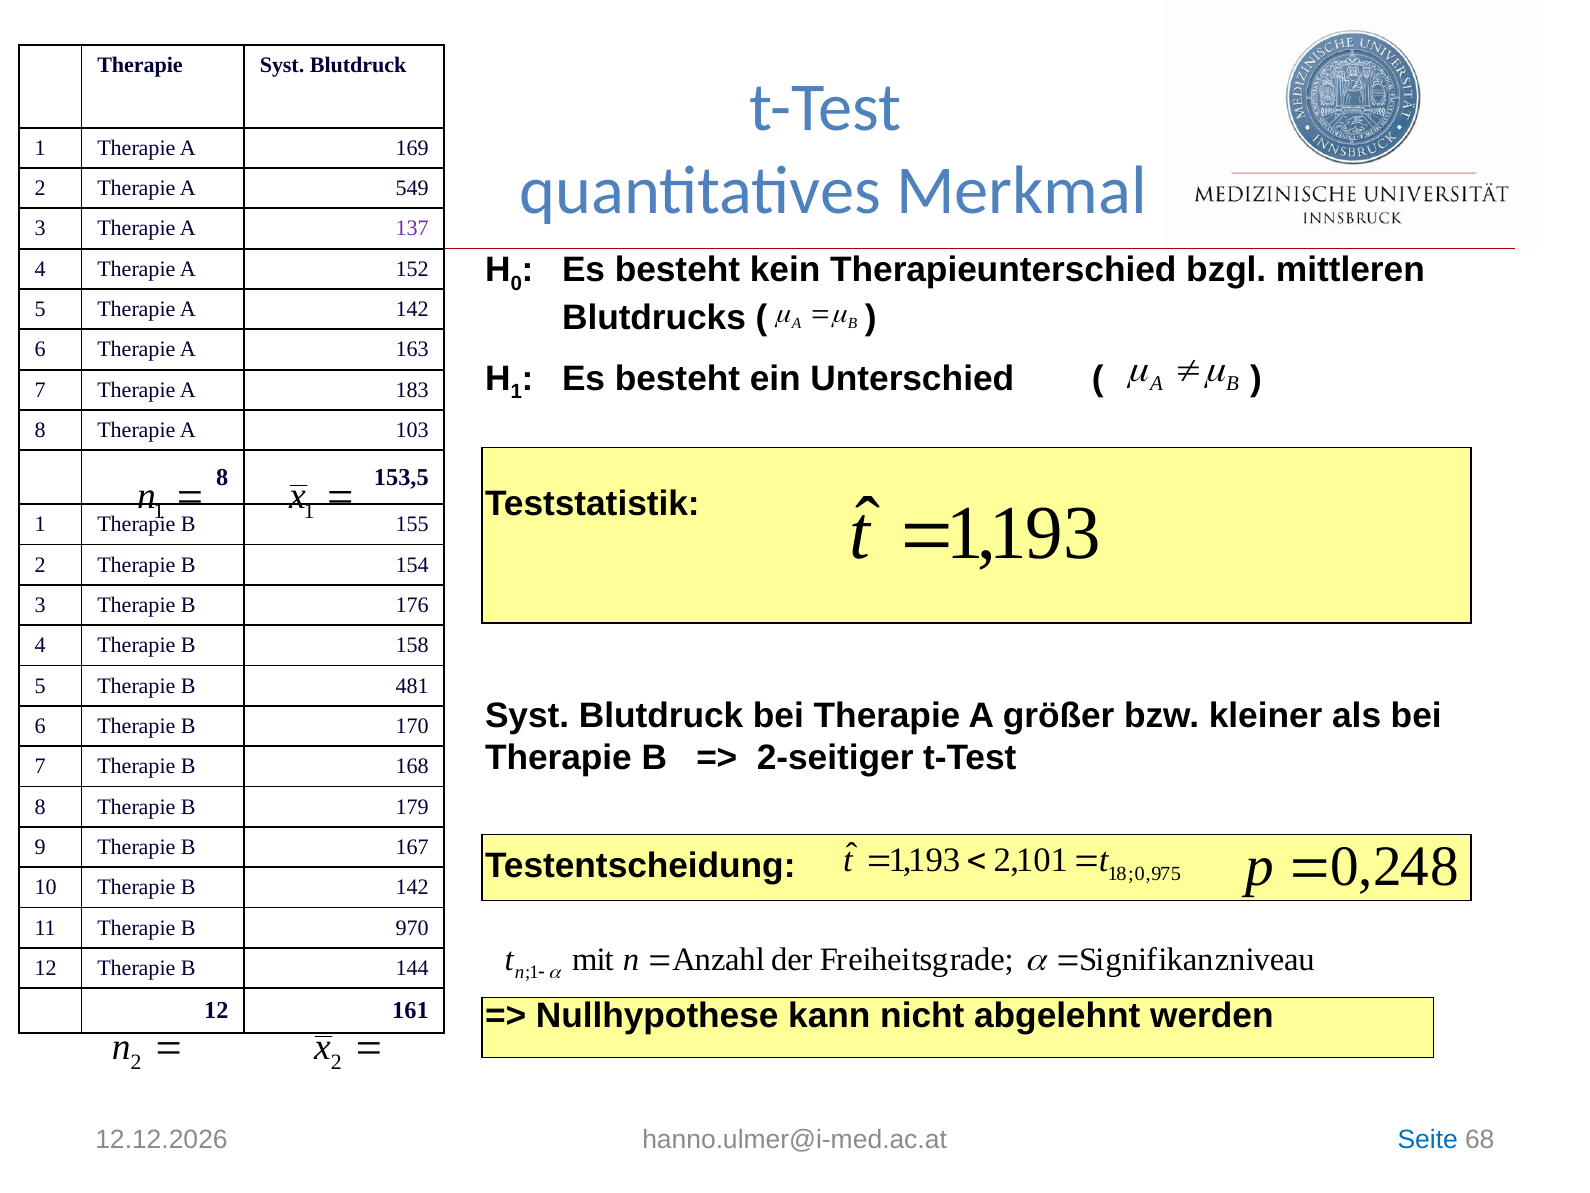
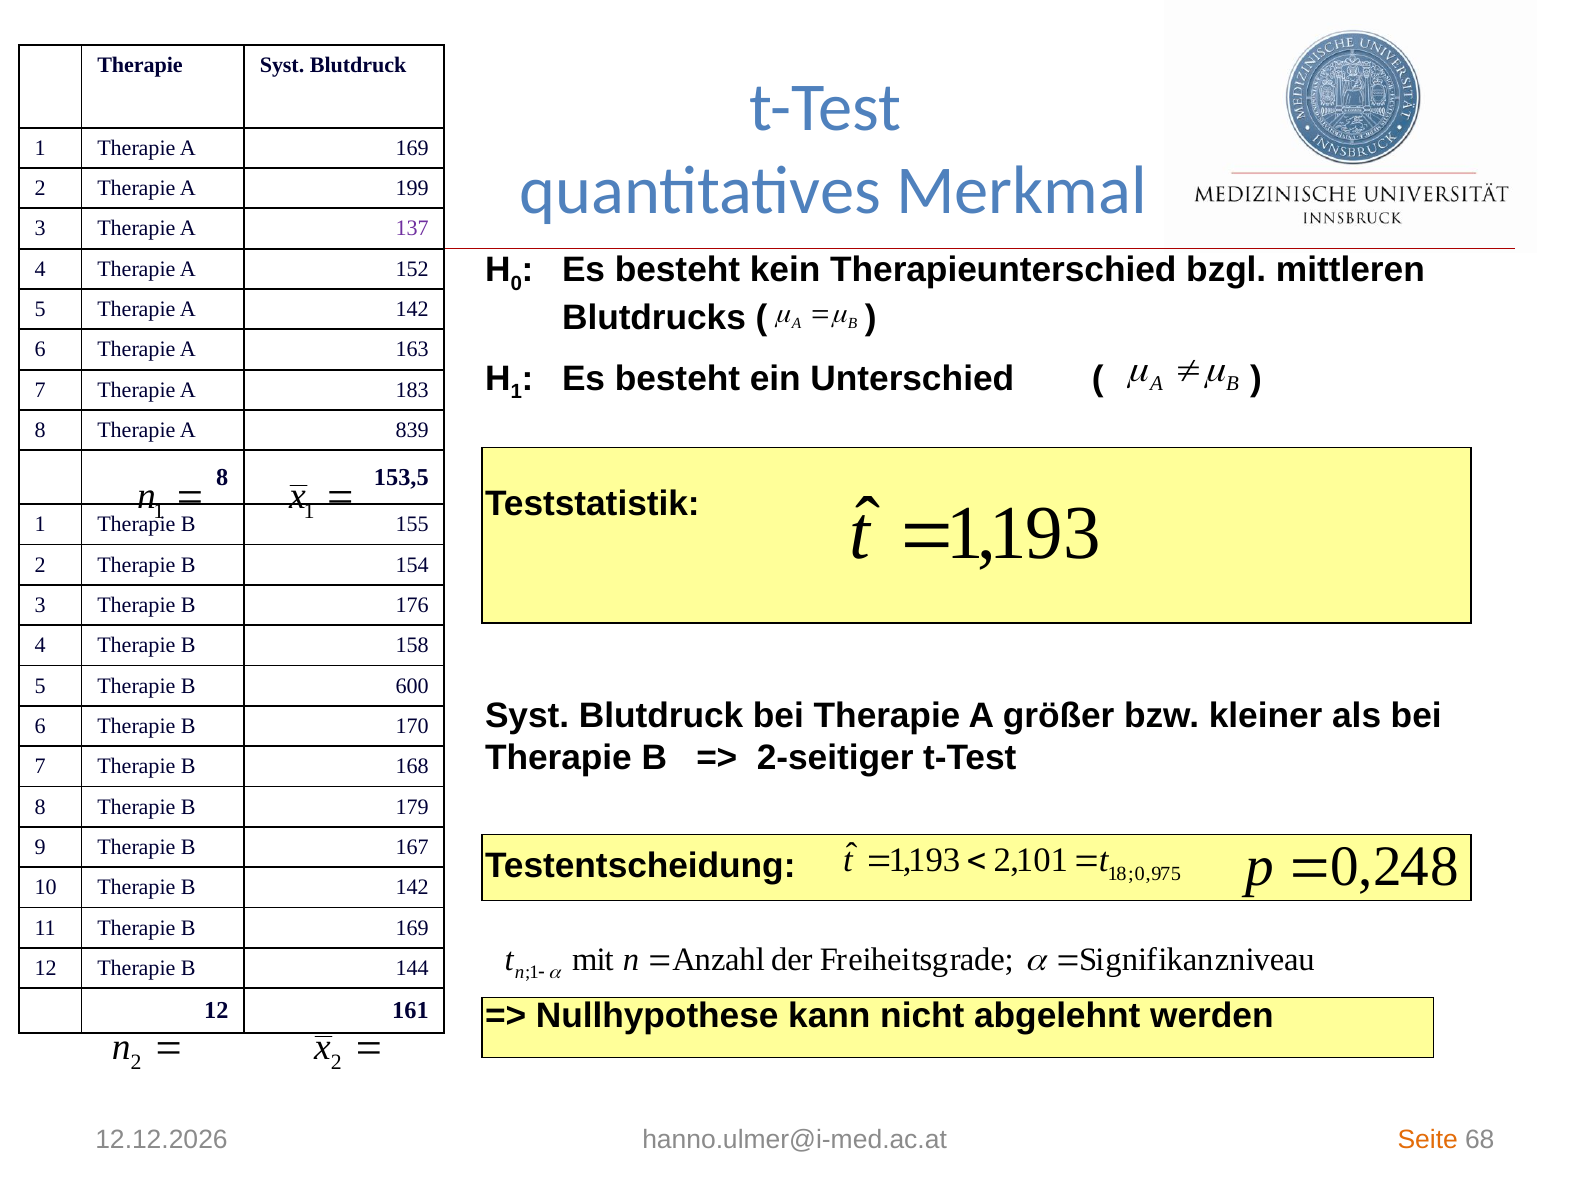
549: 549 -> 199
103: 103 -> 839
481: 481 -> 600
B 970: 970 -> 169
Seite colour: blue -> orange
